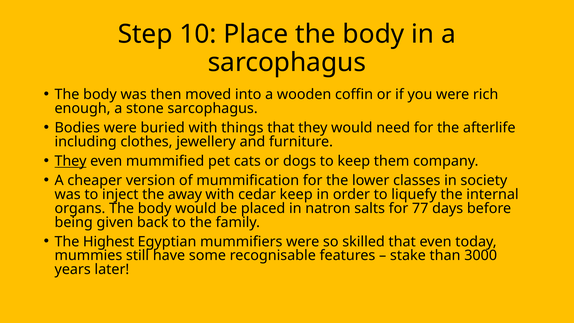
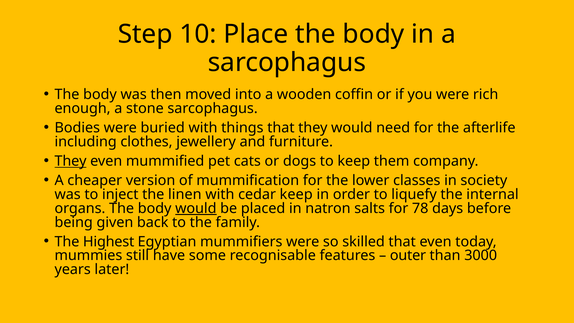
away: away -> linen
would at (196, 208) underline: none -> present
77: 77 -> 78
stake: stake -> outer
